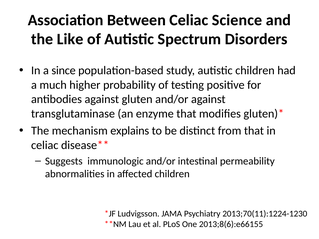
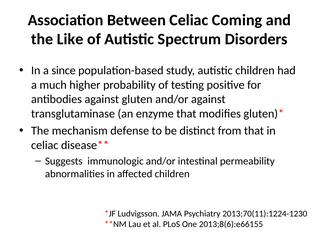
Science: Science -> Coming
explains: explains -> defense
